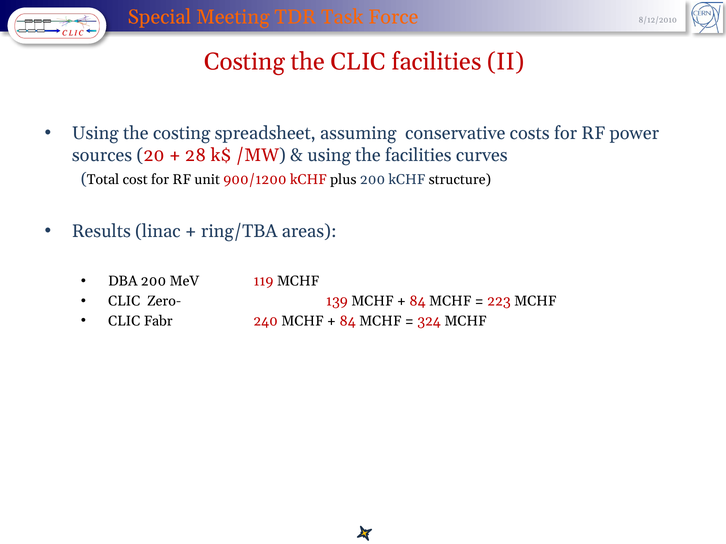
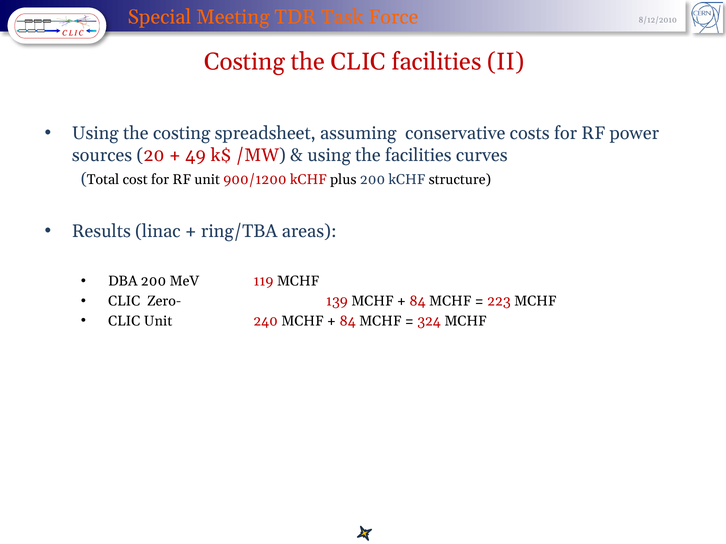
28: 28 -> 49
CLIC Fabr: Fabr -> Unit
